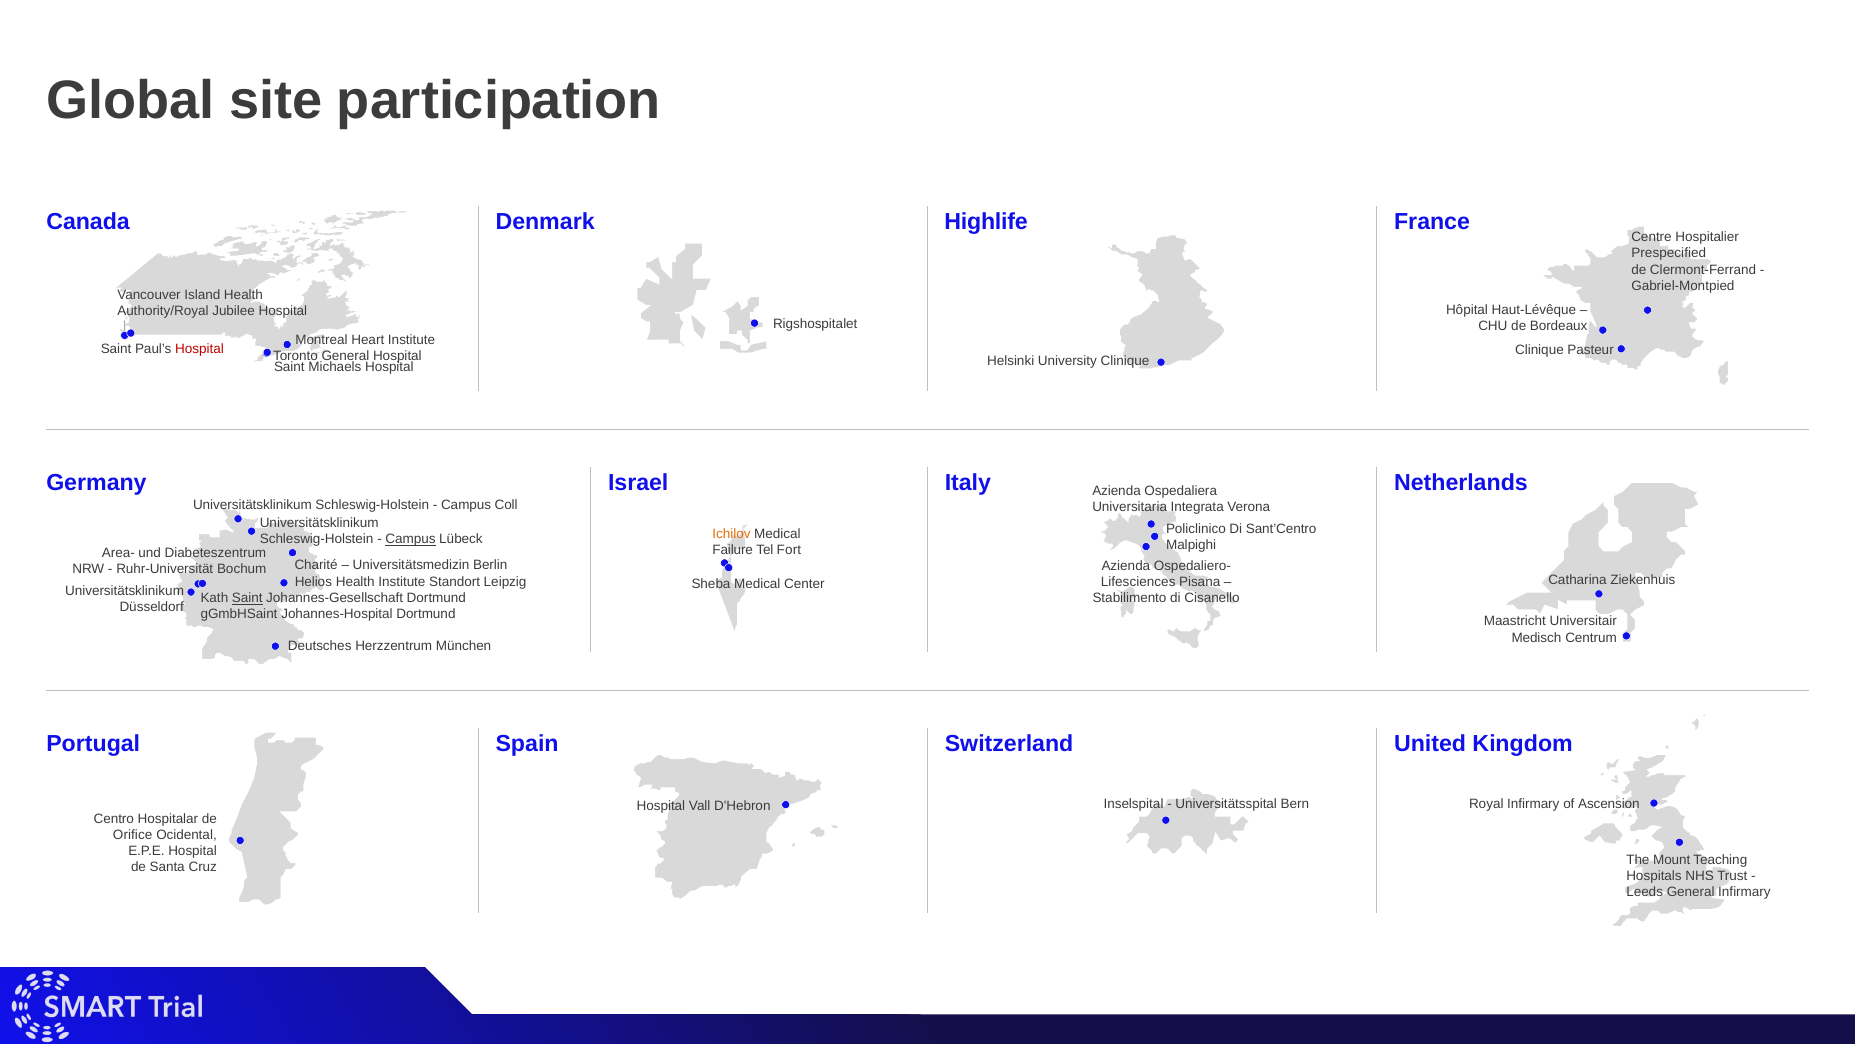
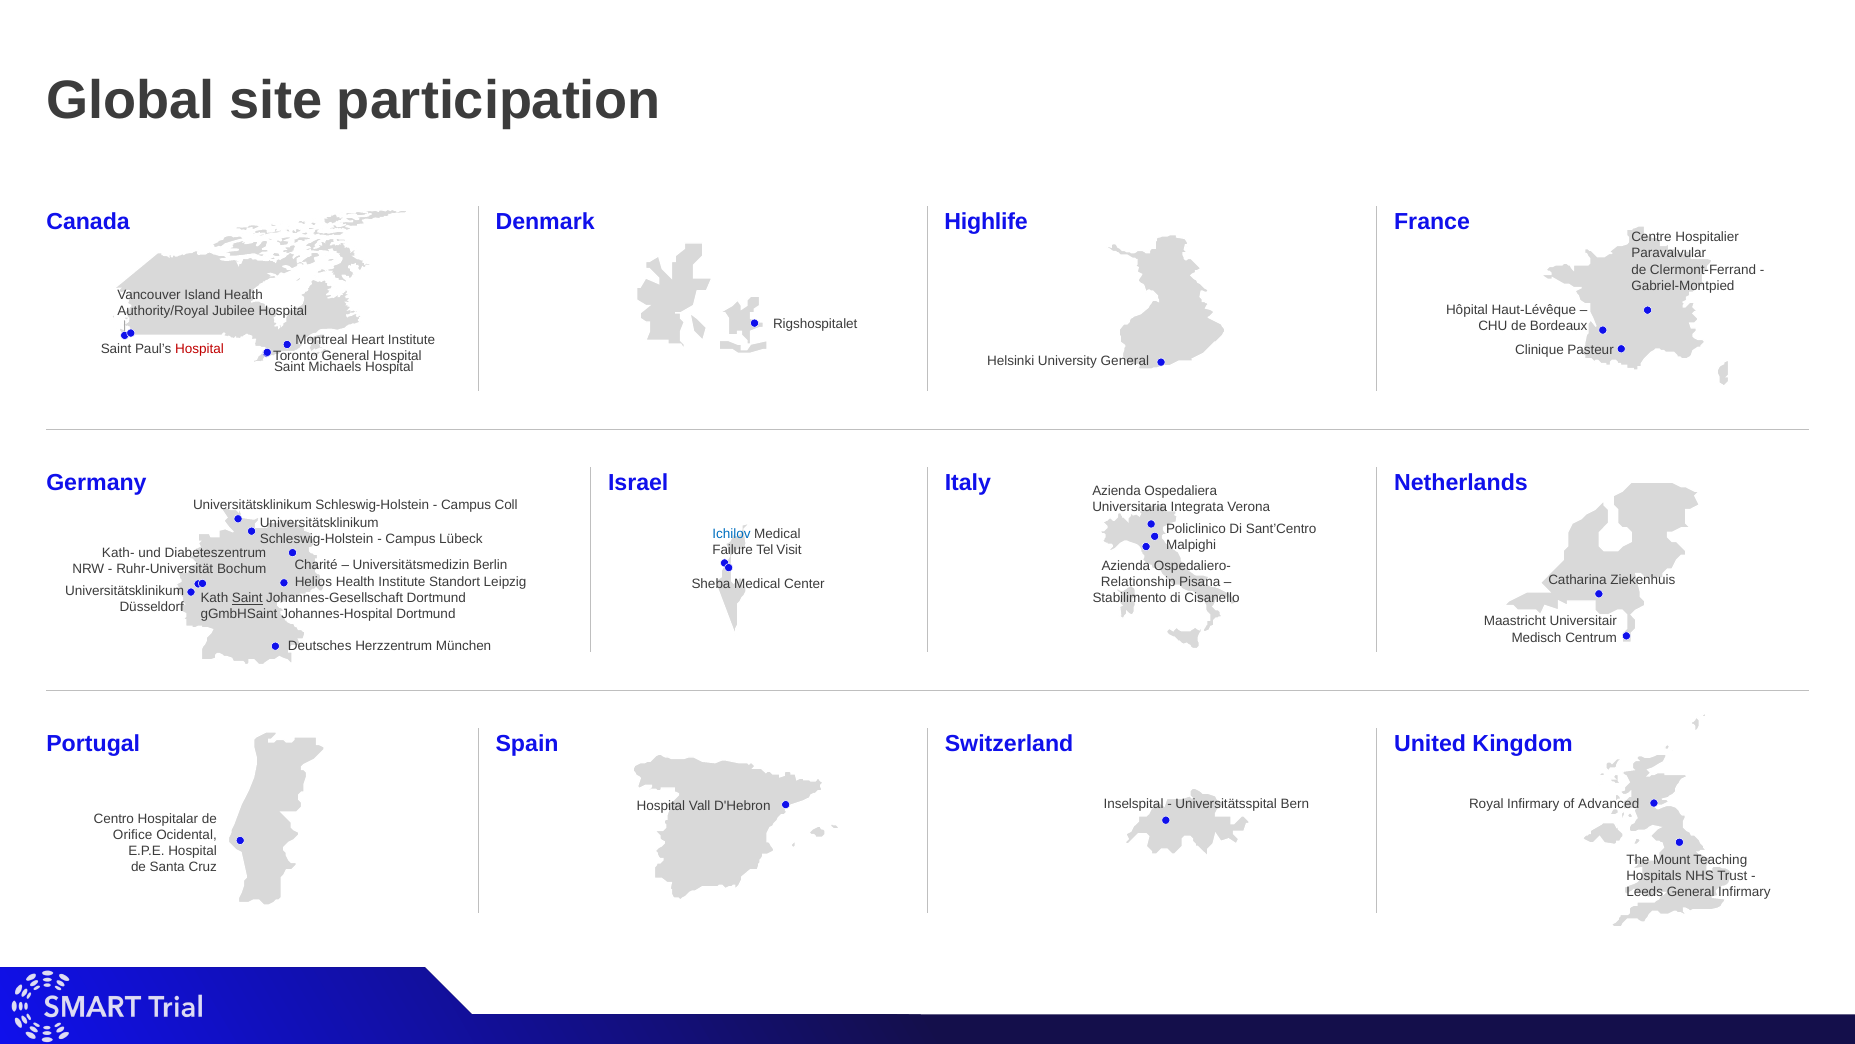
Prespecified: Prespecified -> Paravalvular
University Clinique: Clinique -> General
Ichilov colour: orange -> blue
Campus at (410, 539) underline: present -> none
Fort: Fort -> Visit
Area-: Area- -> Kath-
Lifesciences: Lifesciences -> Relationship
Ascension: Ascension -> Advanced
